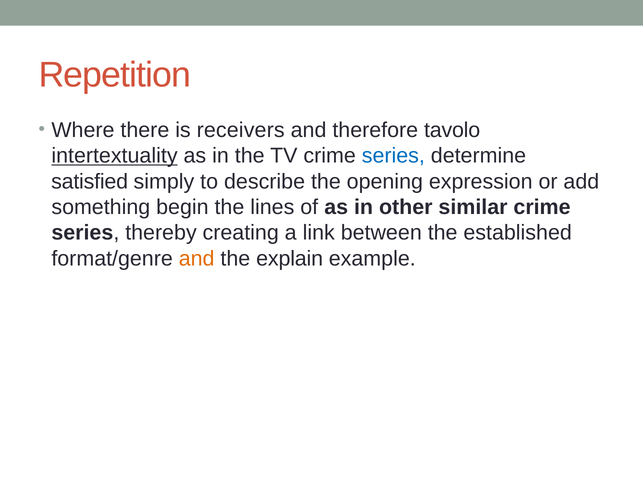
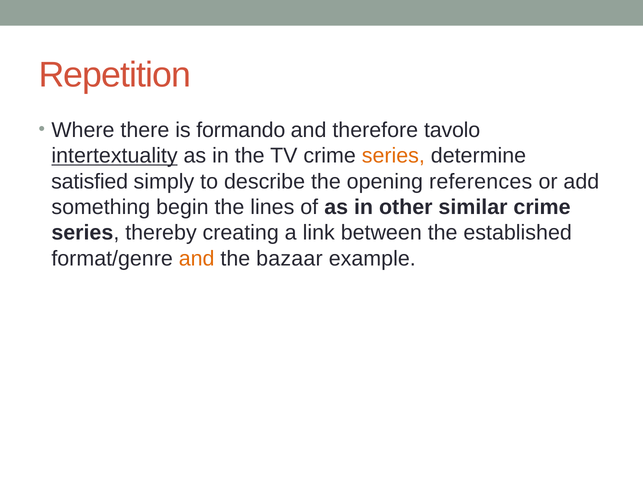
receivers: receivers -> formando
series at (393, 156) colour: blue -> orange
expression: expression -> references
explain: explain -> bazaar
